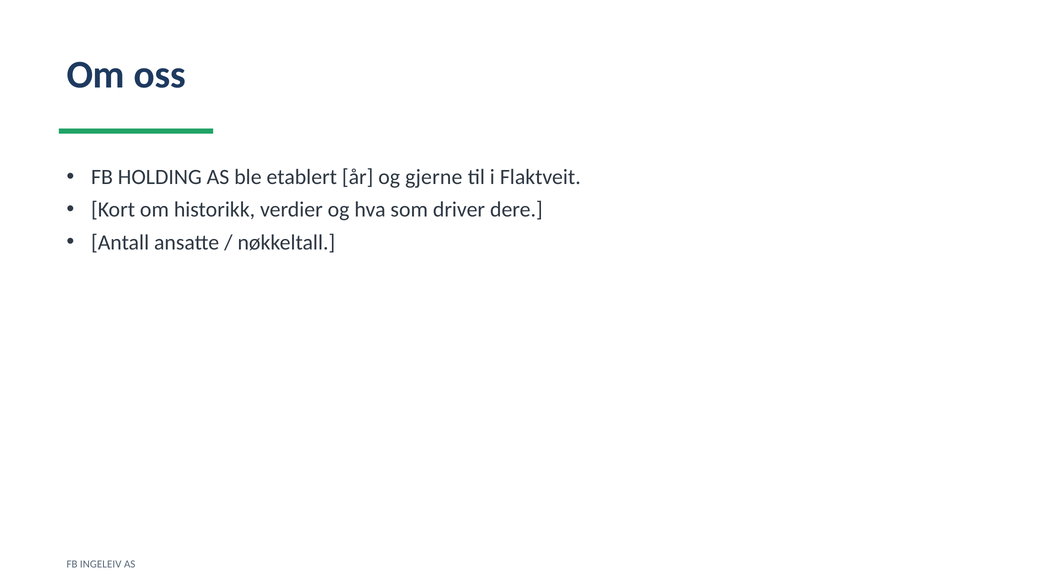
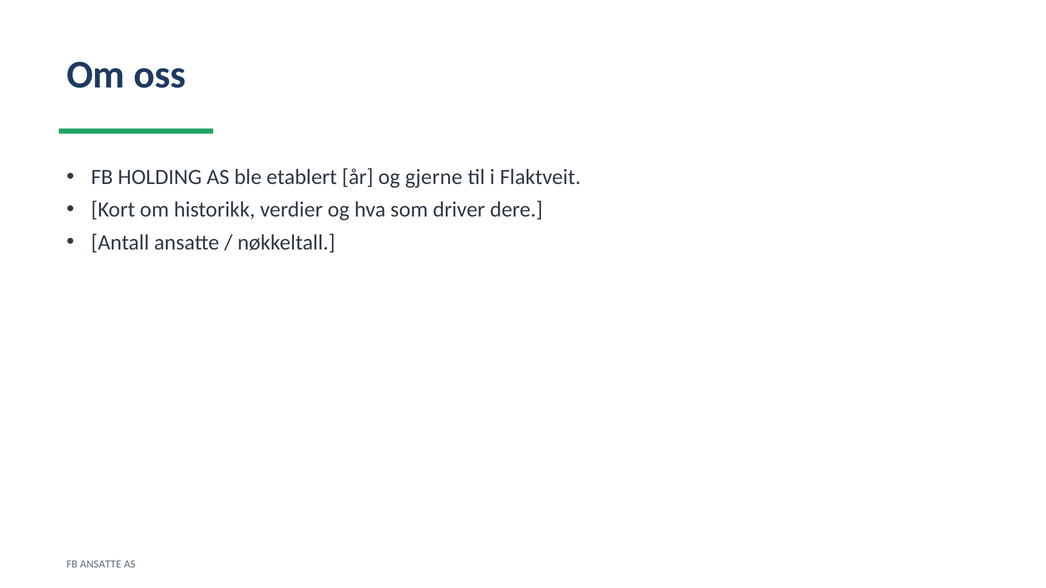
FB INGELEIV: INGELEIV -> ANSATTE
